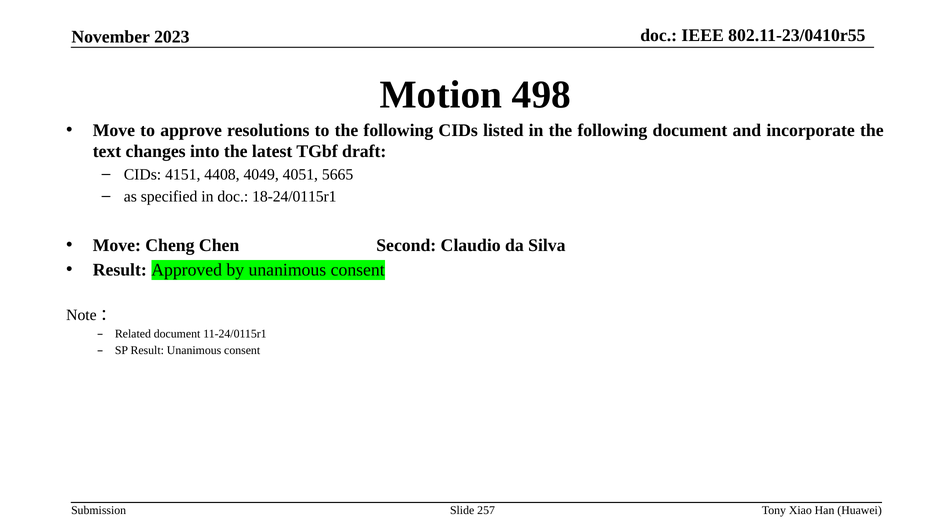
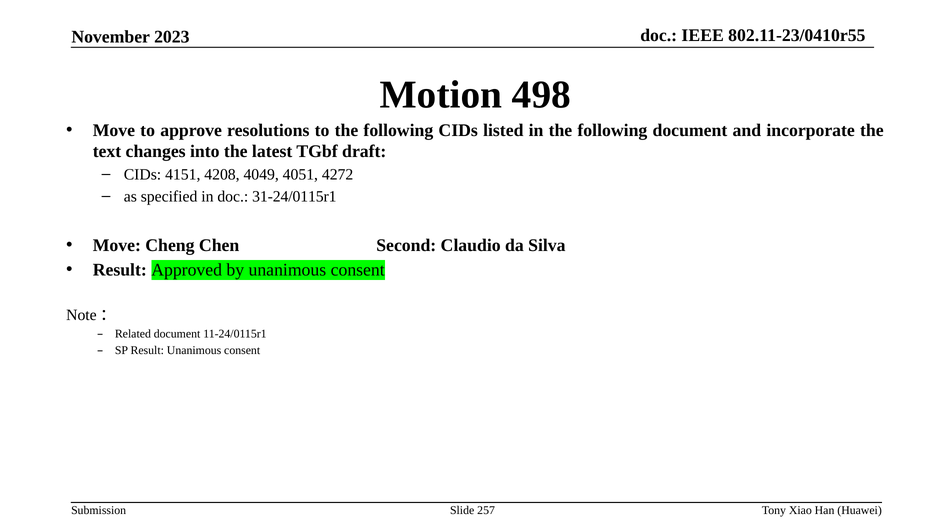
4408: 4408 -> 4208
5665: 5665 -> 4272
18-24/0115r1: 18-24/0115r1 -> 31-24/0115r1
